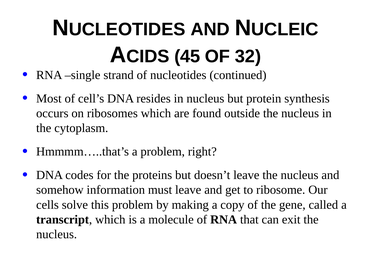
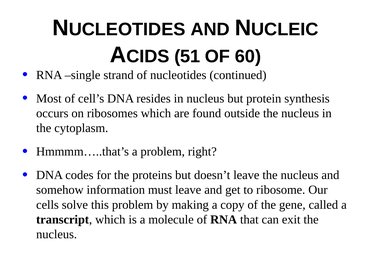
45: 45 -> 51
32: 32 -> 60
